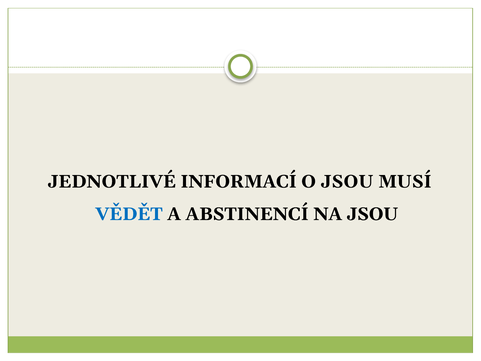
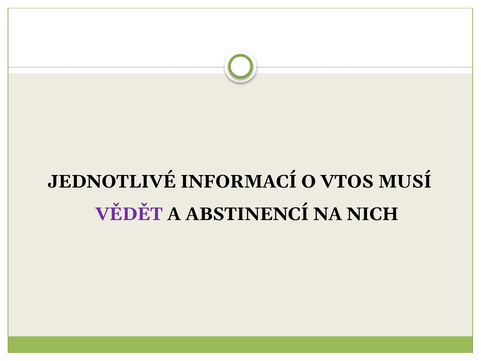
O JSOU: JSOU -> VTOS
VĚDĚT colour: blue -> purple
NA JSOU: JSOU -> NICH
